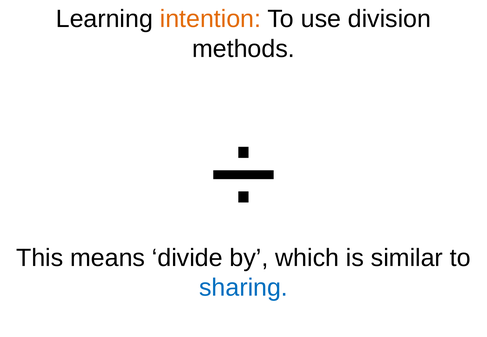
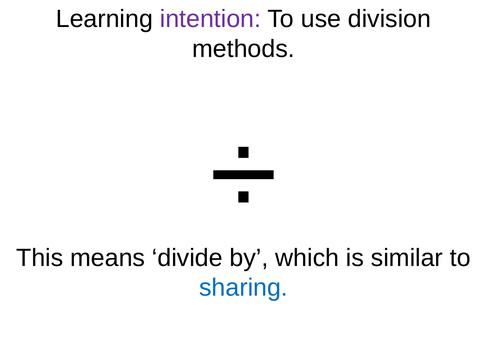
intention colour: orange -> purple
